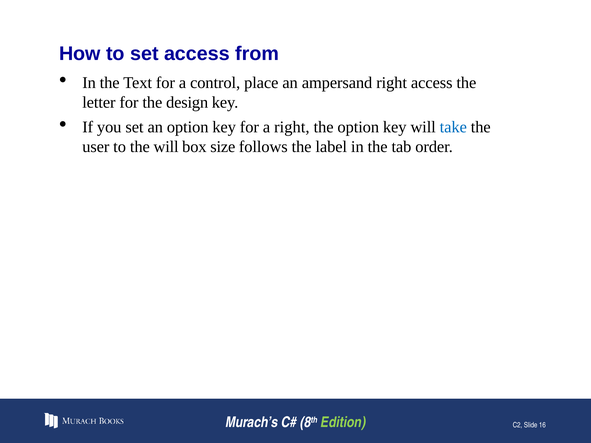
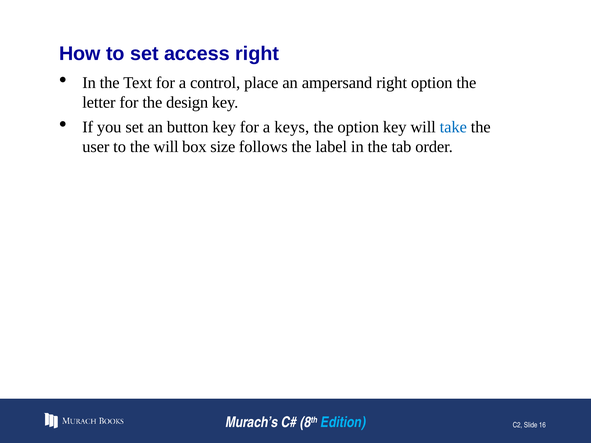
access from: from -> right
right access: access -> option
an option: option -> button
a right: right -> keys
Edition colour: light green -> light blue
